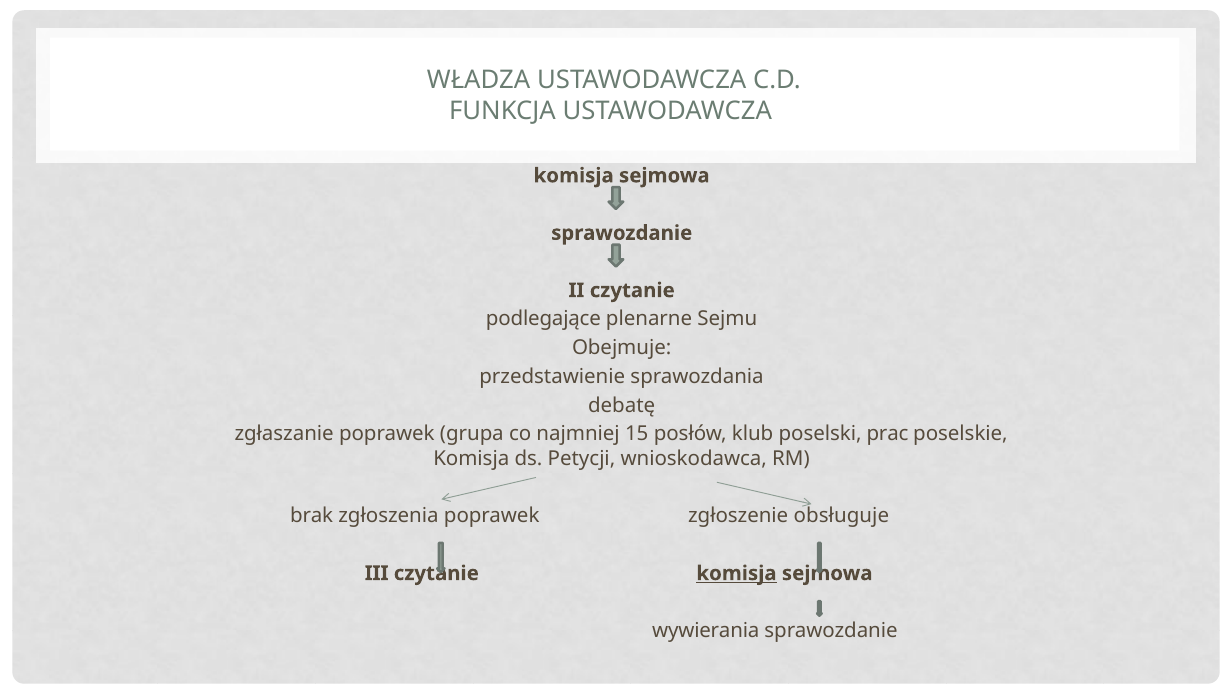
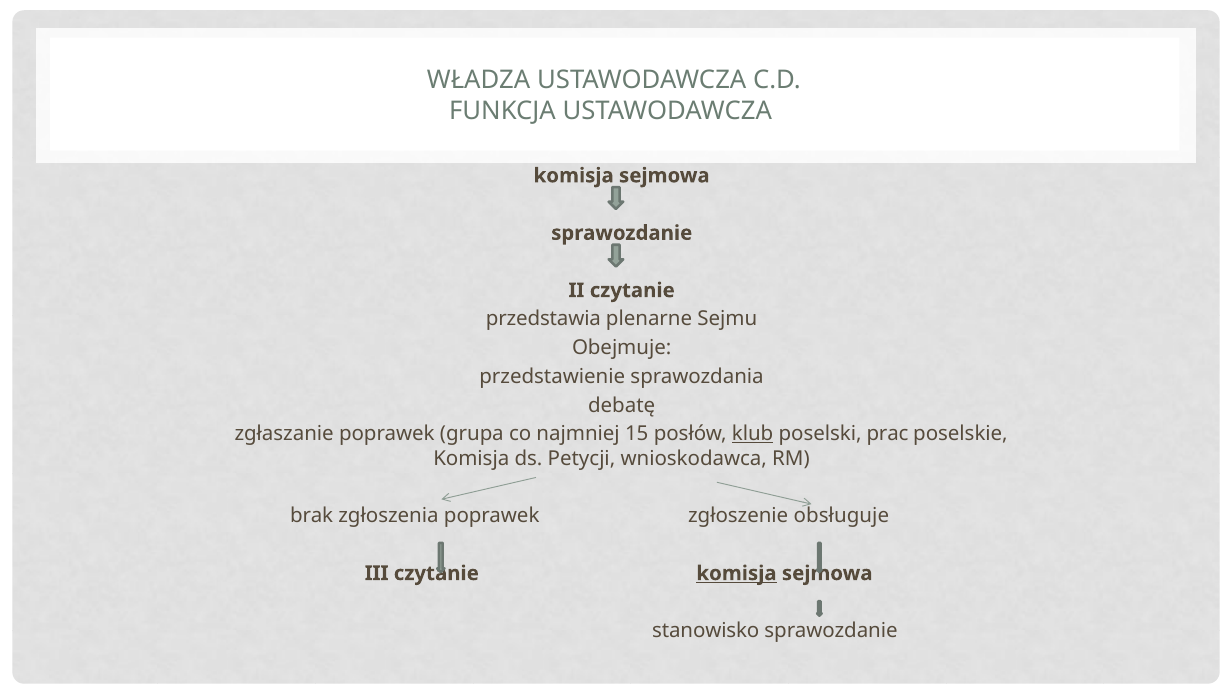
podlegające: podlegające -> przedstawia
klub underline: none -> present
wywierania: wywierania -> stanowisko
